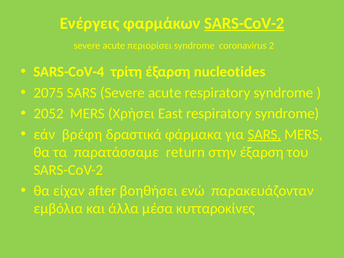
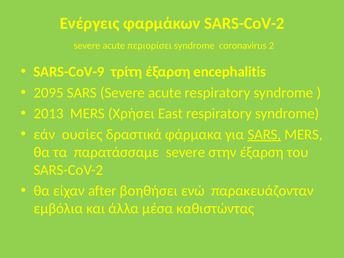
SARS-CoV-2 at (244, 23) underline: present -> none
SARS-CoV-4: SARS-CoV-4 -> SARS-CoV-9
nucleotides: nucleotides -> encephalitis
2075: 2075 -> 2095
2052: 2052 -> 2013
βρέφη: βρέφη -> ουσίες
παρατάσσαμε return: return -> severe
κυτταροκίνες: κυτταροκίνες -> καθιστώντας
